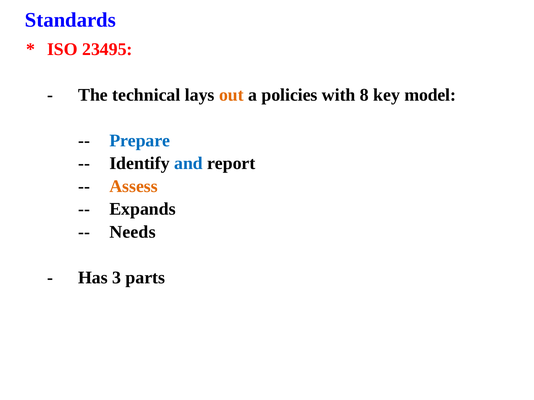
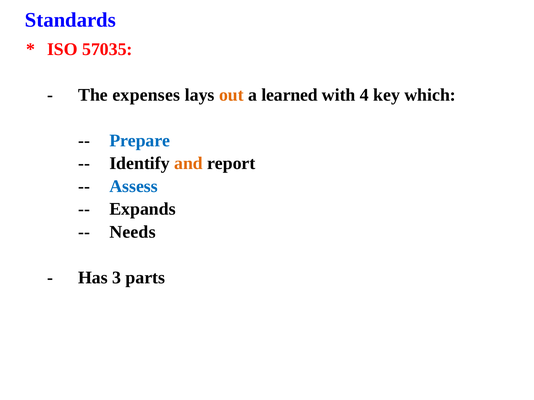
23495: 23495 -> 57035
technical: technical -> expenses
policies: policies -> learned
8: 8 -> 4
model: model -> which
and colour: blue -> orange
Assess colour: orange -> blue
